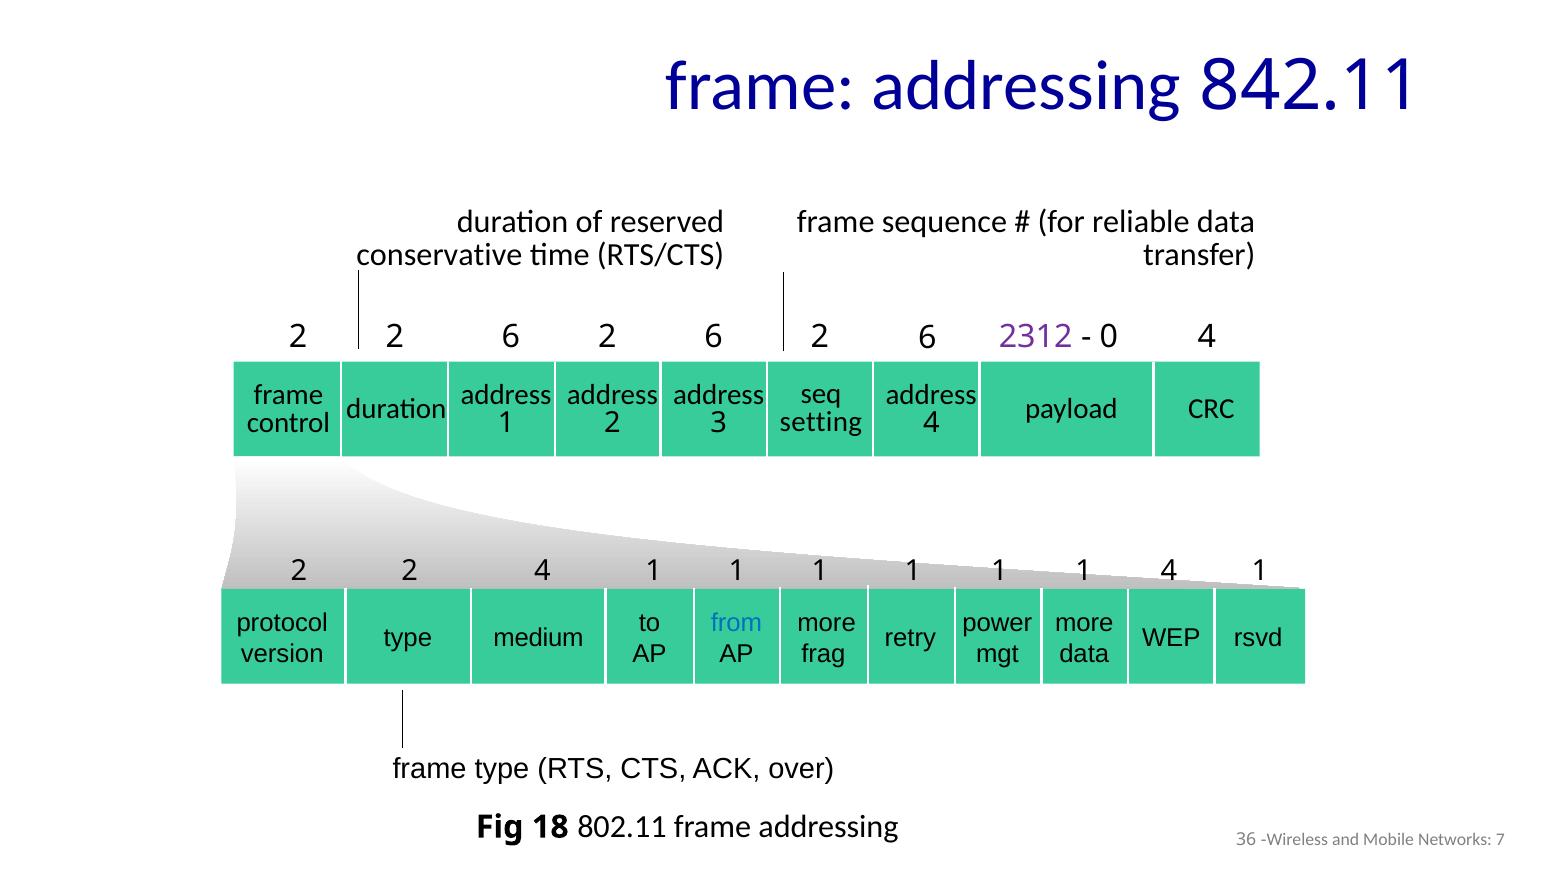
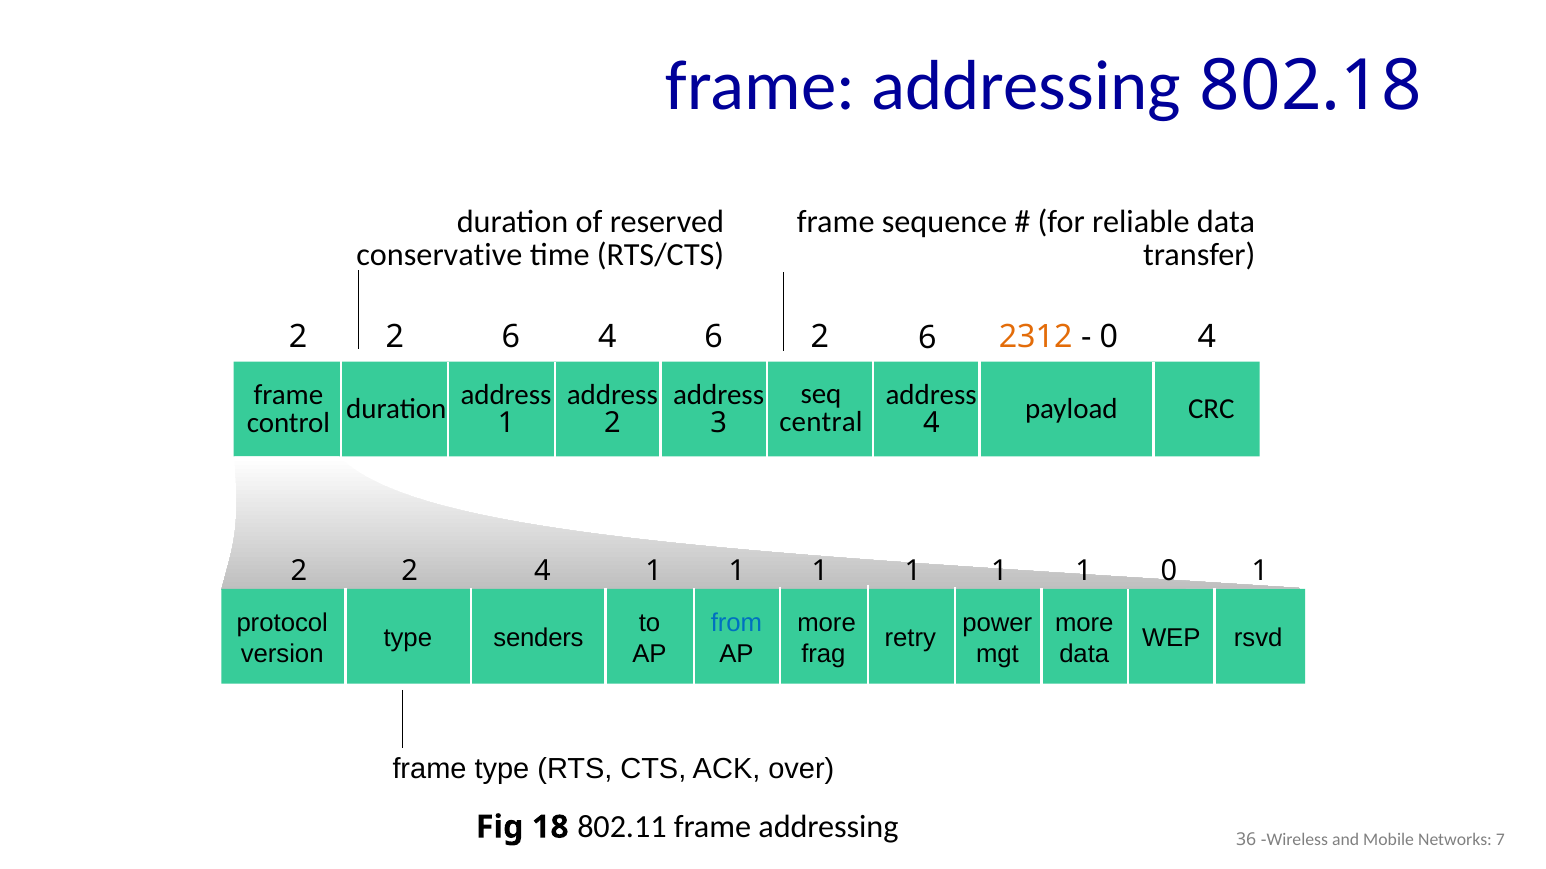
842.11: 842.11 -> 802.18
2 2 6 2: 2 -> 4
2312 colour: purple -> orange
setting: setting -> central
4 at (1169, 571): 4 -> 0
medium: medium -> senders
